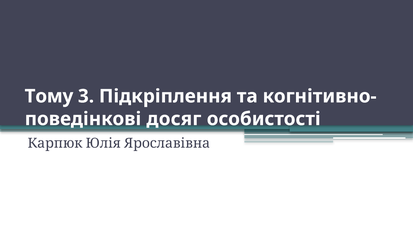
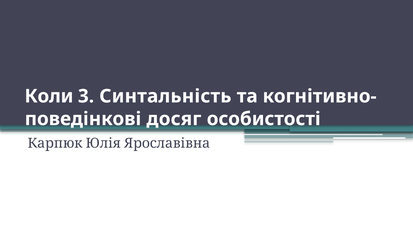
Тому: Тому -> Коли
Підкріплення: Підкріплення -> Синтальність
